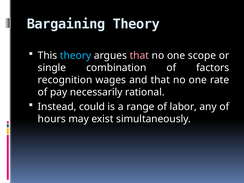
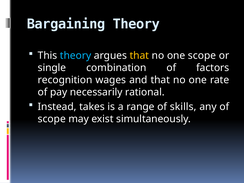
that at (139, 56) colour: pink -> yellow
could: could -> takes
labor: labor -> skills
hours at (52, 119): hours -> scope
